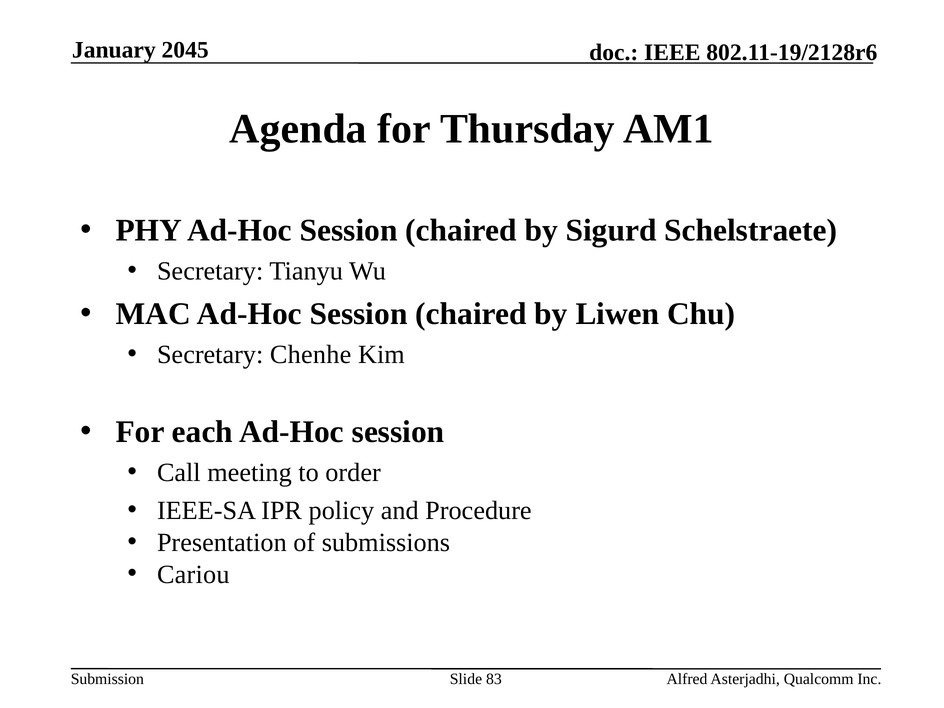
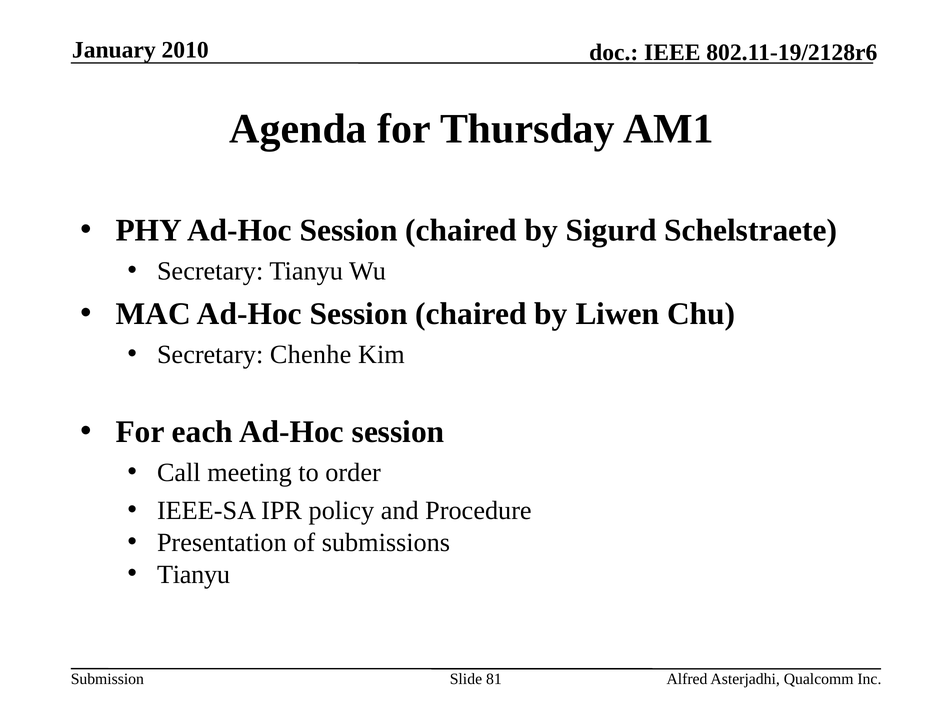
2045: 2045 -> 2010
Cariou at (193, 574): Cariou -> Tianyu
83: 83 -> 81
